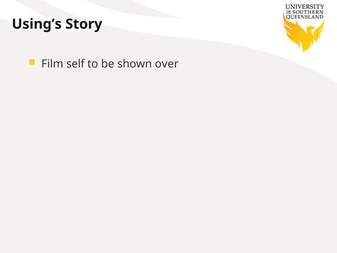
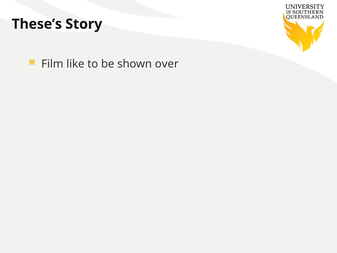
Using’s: Using’s -> These’s
self: self -> like
